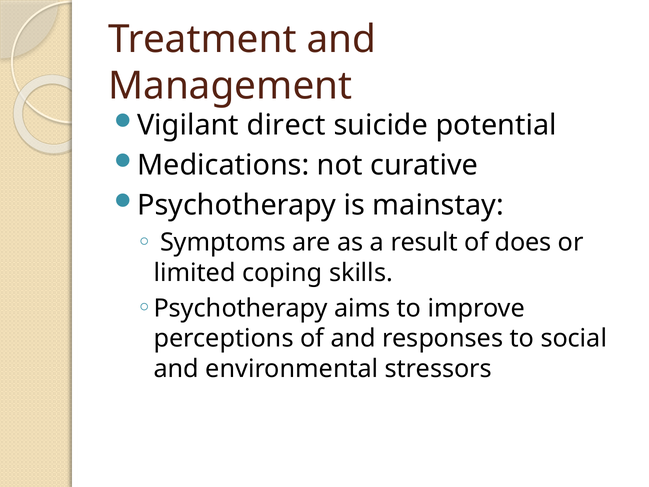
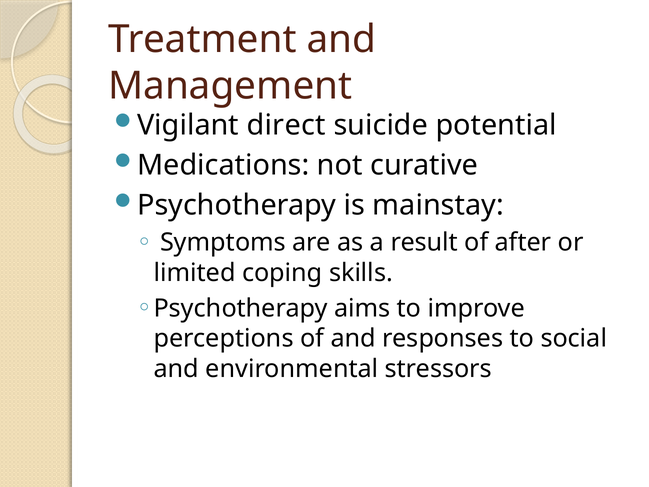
does: does -> after
